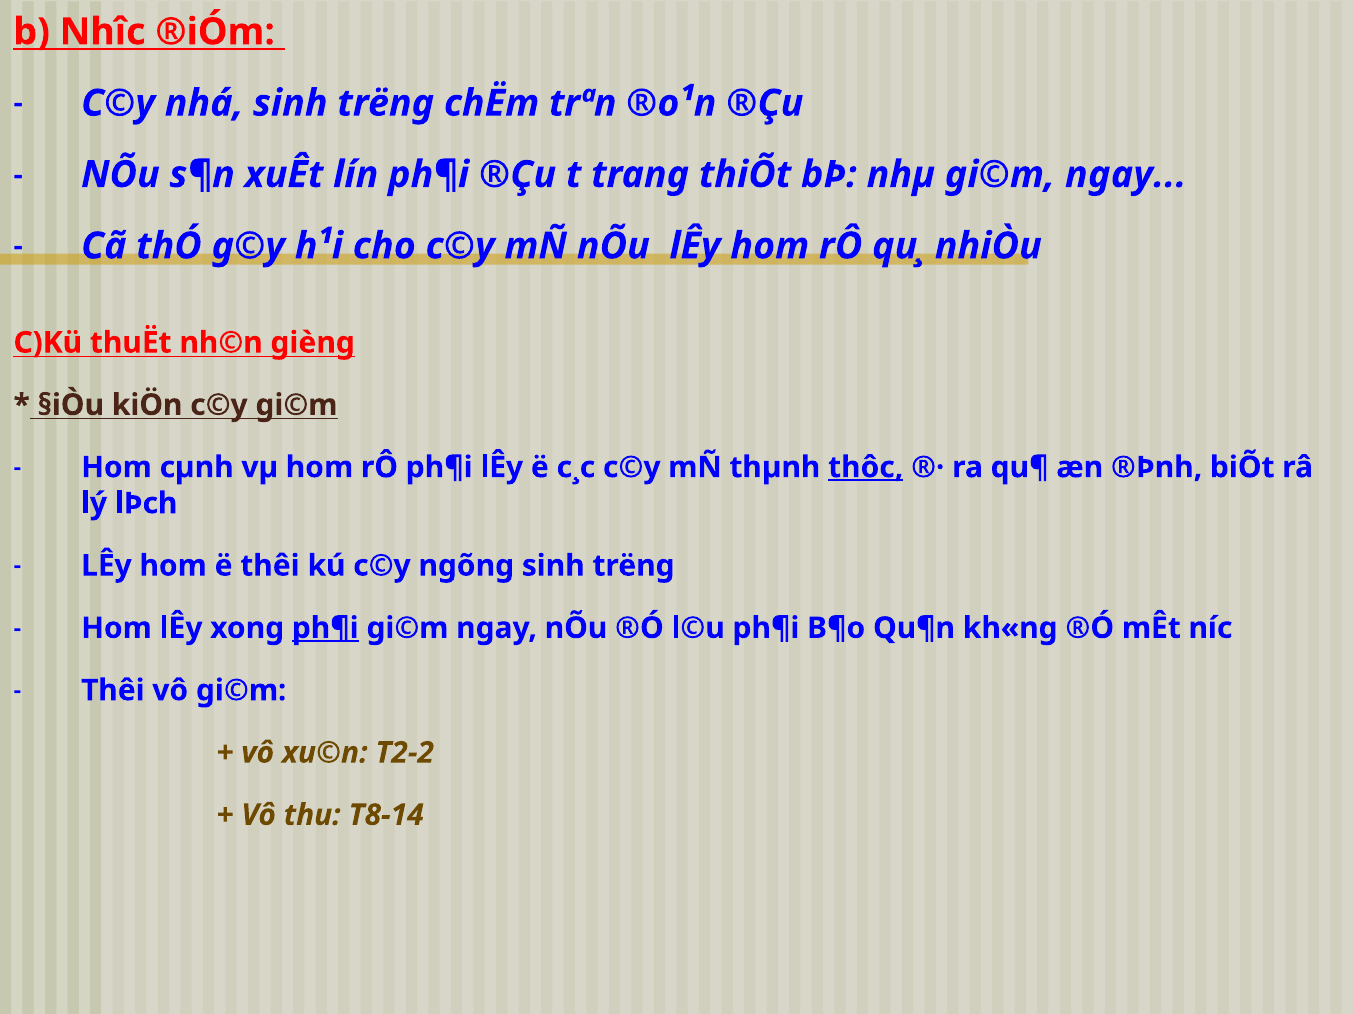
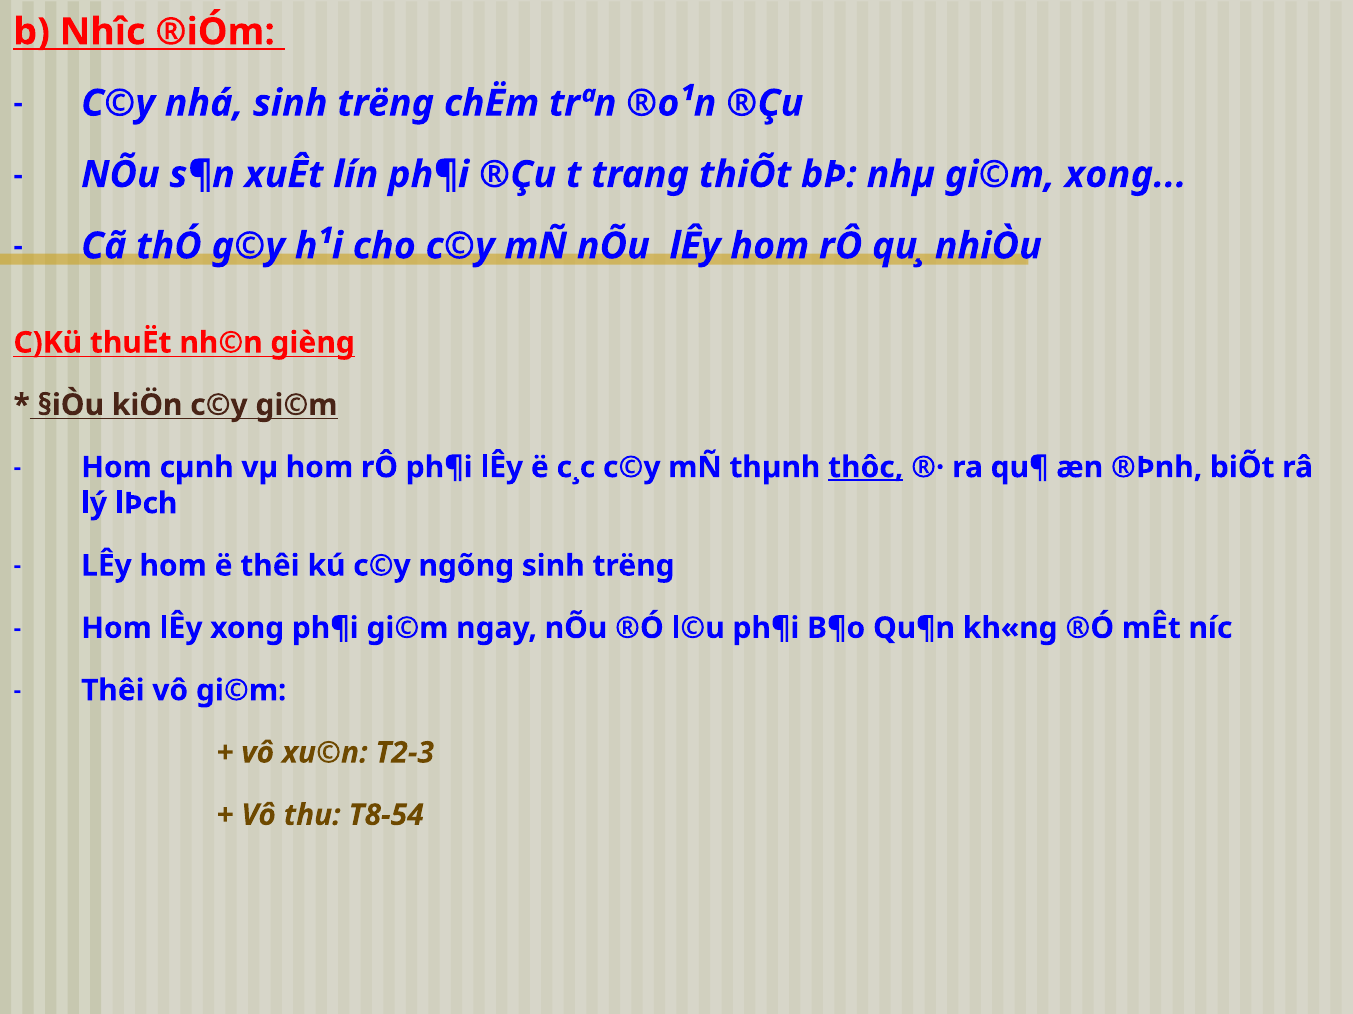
nhµ gi©m ngay: ngay -> xong
ph¶i at (325, 628) underline: present -> none
T2-2: T2-2 -> T2-3
T8-14: T8-14 -> T8-54
